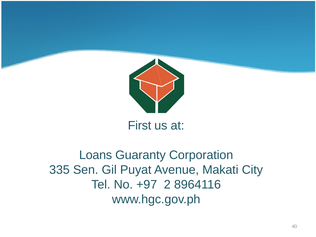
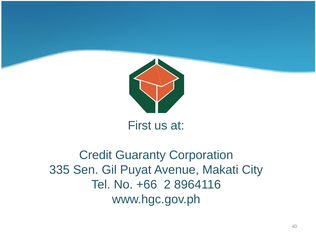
Loans: Loans -> Credit
+97: +97 -> +66
